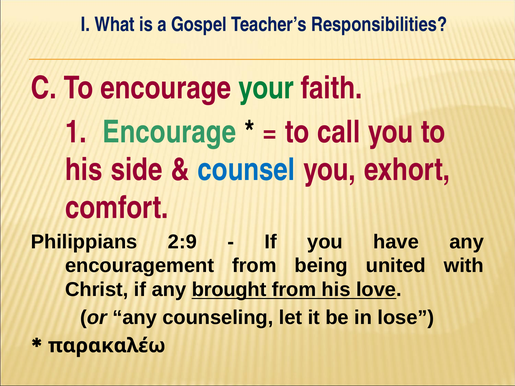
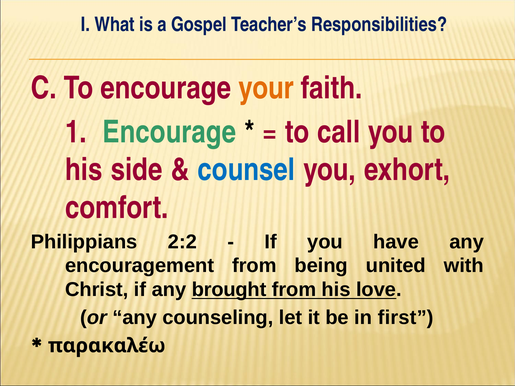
your colour: green -> orange
2:9: 2:9 -> 2:2
lose: lose -> first
